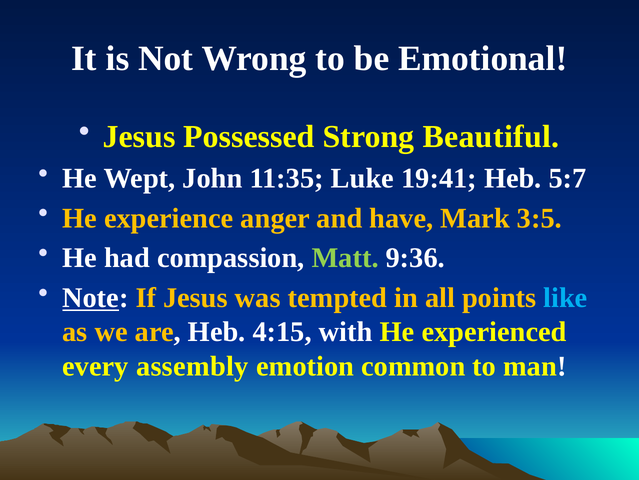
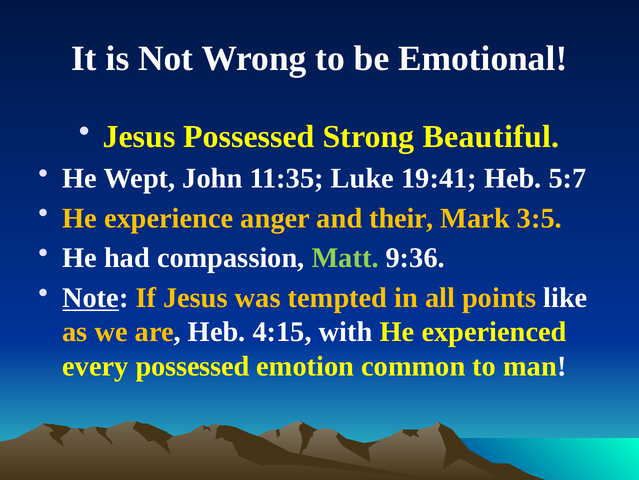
have: have -> their
like colour: light blue -> white
every assembly: assembly -> possessed
